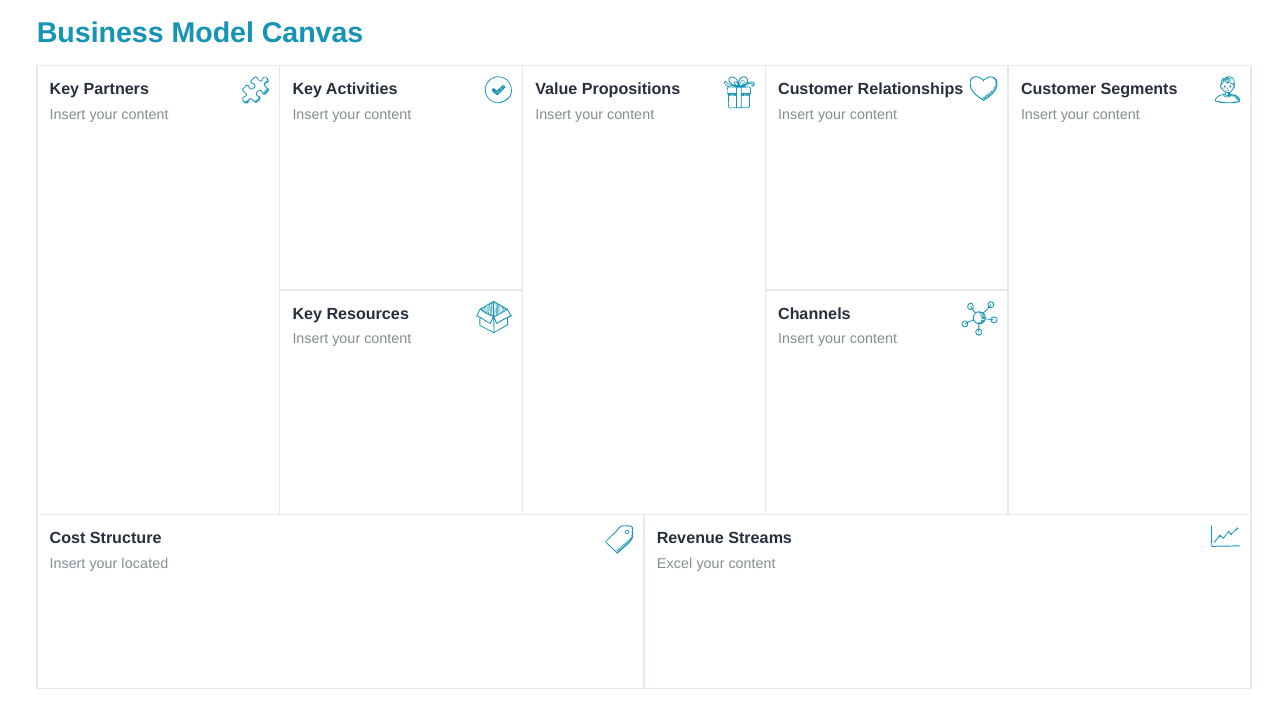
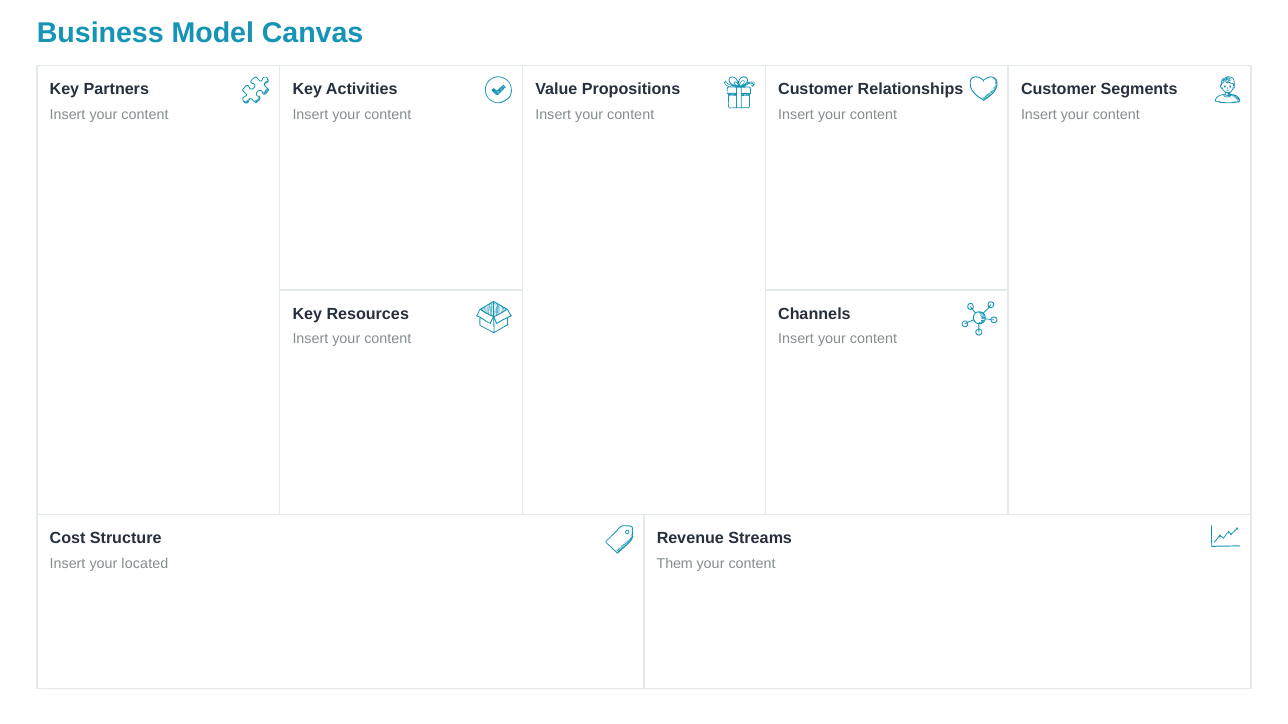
Excel: Excel -> Them
